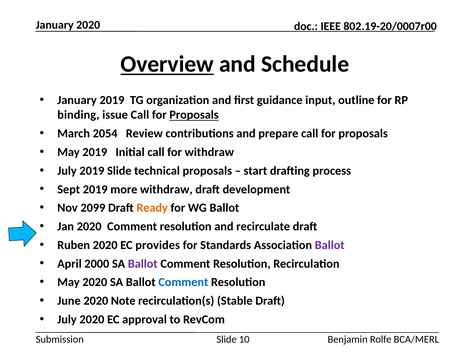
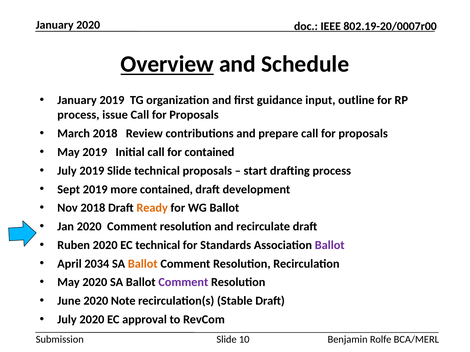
binding at (78, 115): binding -> process
Proposals at (194, 115) underline: present -> none
March 2054: 2054 -> 2018
for withdraw: withdraw -> contained
more withdraw: withdraw -> contained
Nov 2099: 2099 -> 2018
EC provides: provides -> technical
2000: 2000 -> 2034
Ballot at (143, 264) colour: purple -> orange
Comment at (183, 283) colour: blue -> purple
